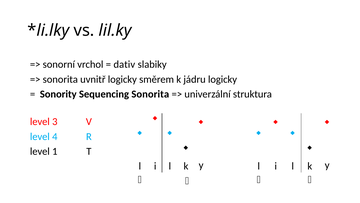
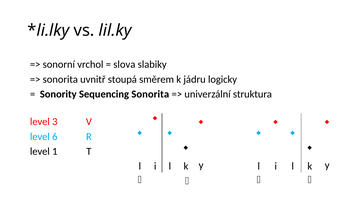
dativ: dativ -> slova
uvnitř logicky: logicky -> stoupá
4: 4 -> 6
